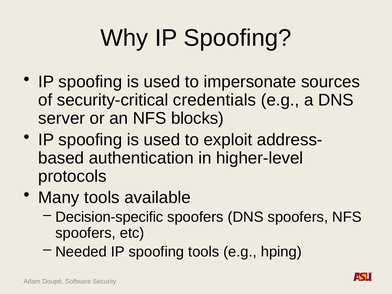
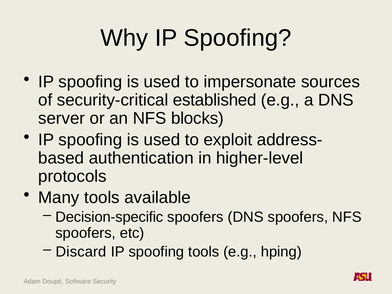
credentials: credentials -> established
Needed: Needed -> Discard
